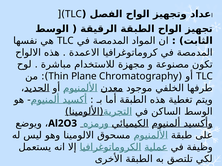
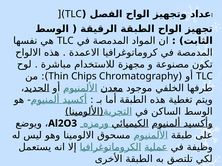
Plane: Plane -> Chips
